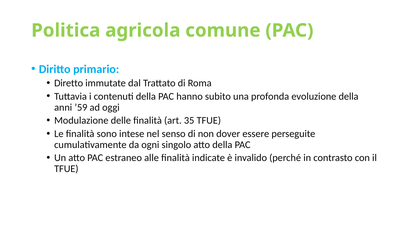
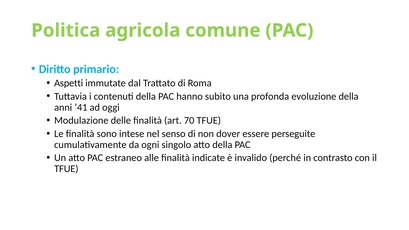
Diretto: Diretto -> Aspetti
’59: ’59 -> ’41
35: 35 -> 70
